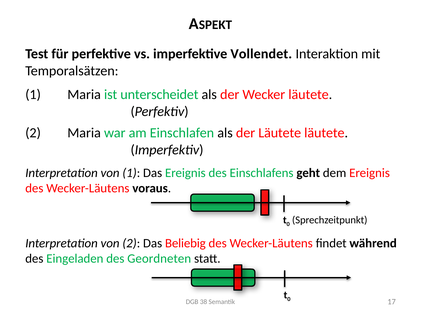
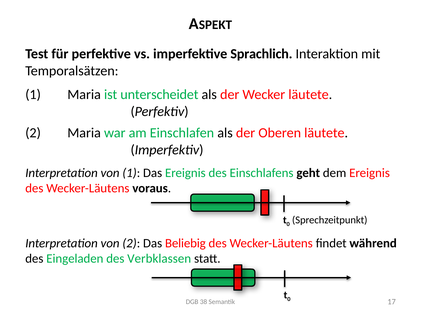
Vollendet: Vollendet -> Sprachlich
der Läutete: Läutete -> Oberen
Geordneten: Geordneten -> Verbklassen
